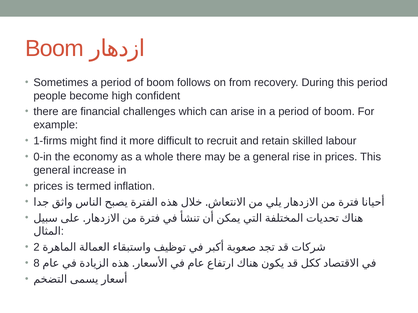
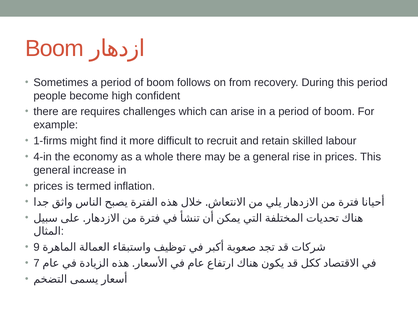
financial: financial -> requires
0-in: 0-in -> 4-in
2: 2 -> 9
8: 8 -> 7
